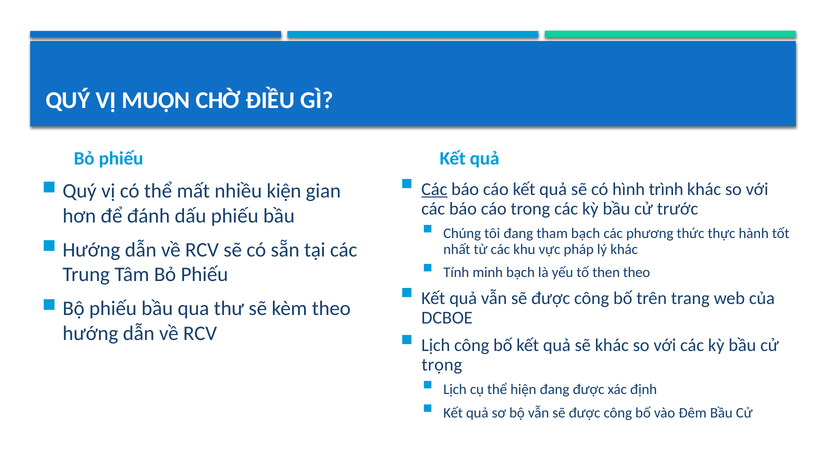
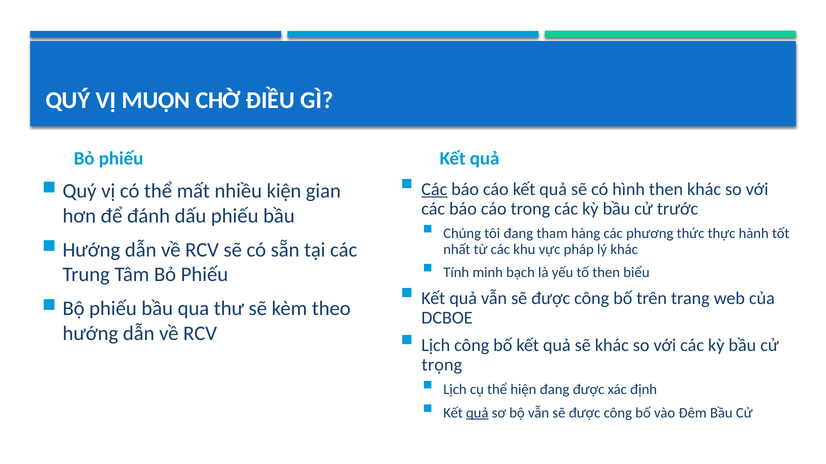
hình trình: trình -> then
tham bạch: bạch -> hàng
then theo: theo -> biểu
quả at (477, 413) underline: none -> present
